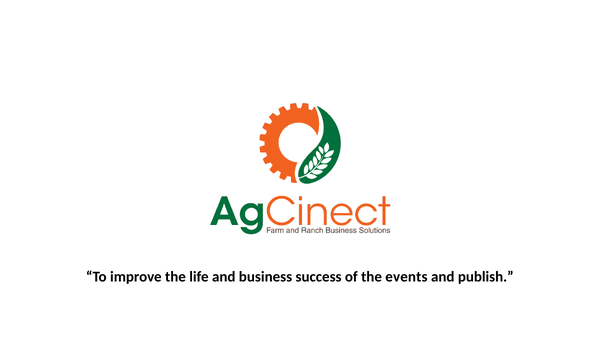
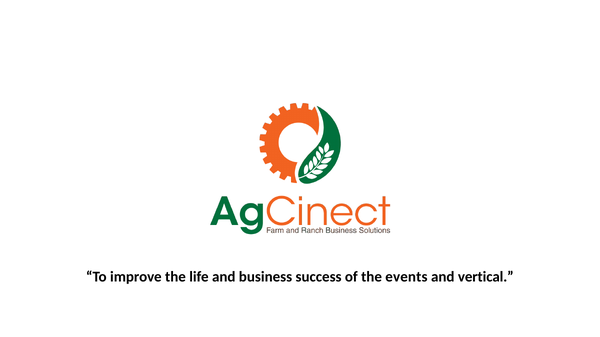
publish: publish -> vertical
